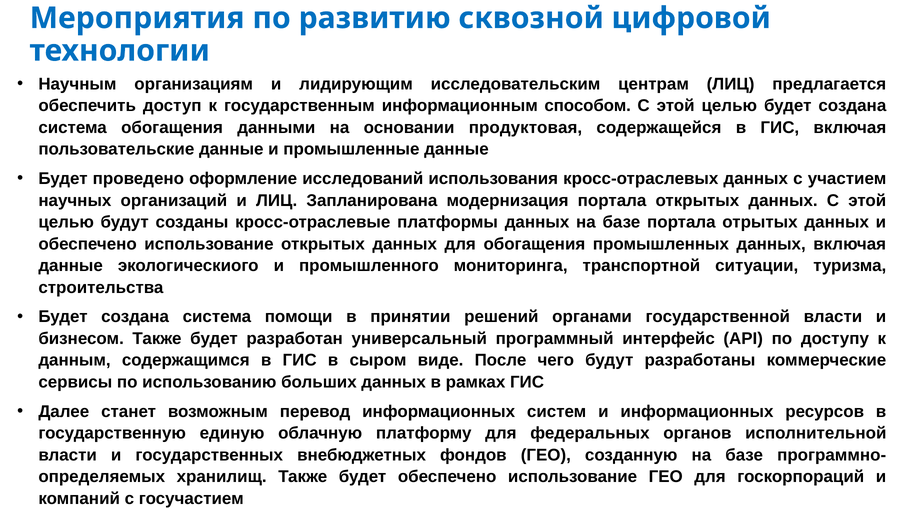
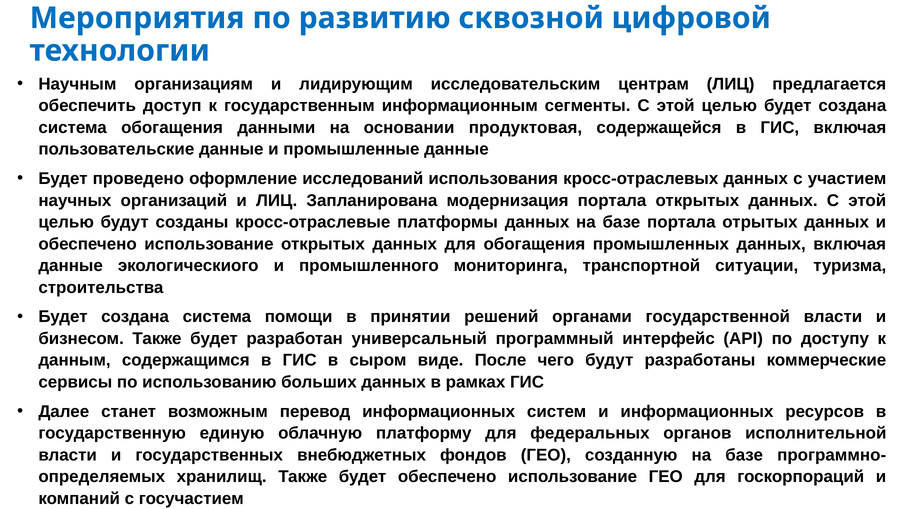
способом: способом -> сегменты
